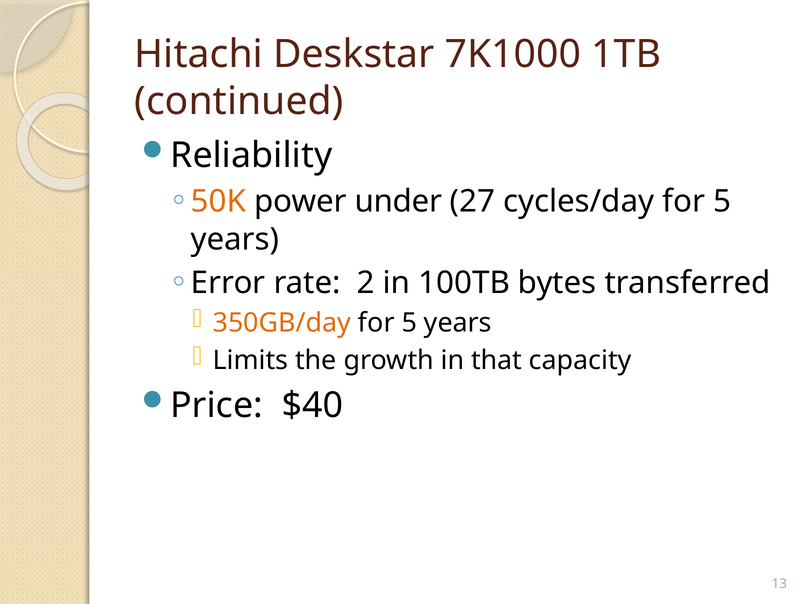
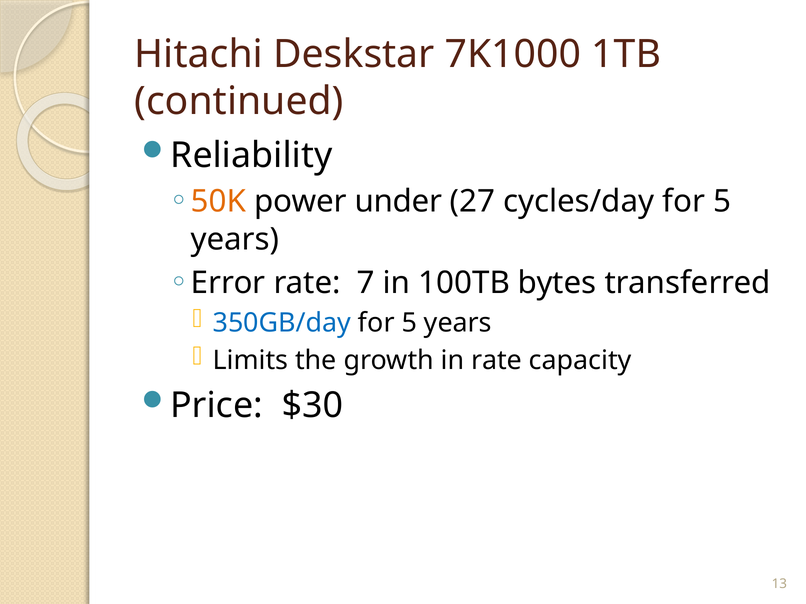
2: 2 -> 7
350GB/day colour: orange -> blue
in that: that -> rate
$40: $40 -> $30
